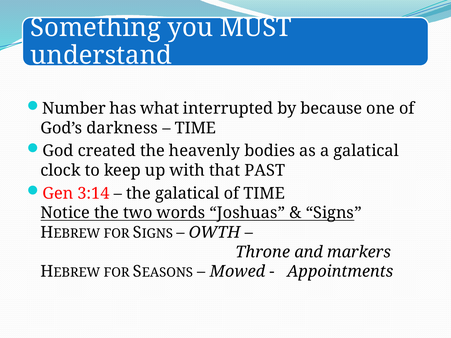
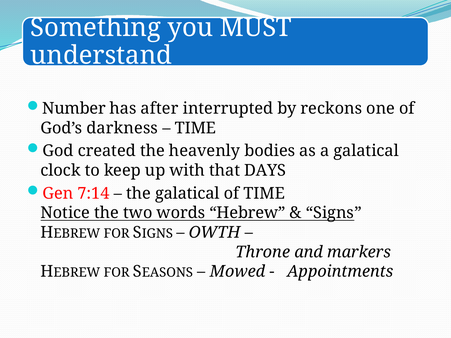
what: what -> after
because: because -> reckons
PAST: PAST -> DAYS
3:14: 3:14 -> 7:14
Joshuas: Joshuas -> Hebrew
